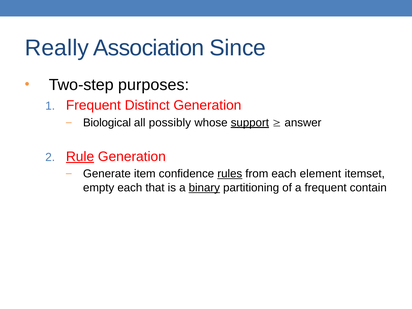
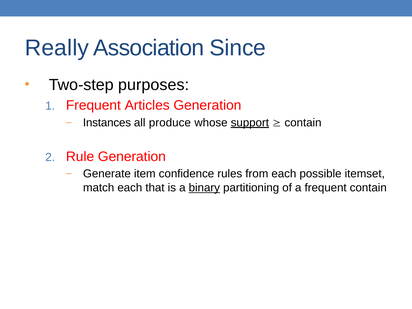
Distinct: Distinct -> Articles
Biological: Biological -> Instances
possibly: possibly -> produce
answer at (303, 123): answer -> contain
Rule underline: present -> none
rules underline: present -> none
element: element -> possible
empty: empty -> match
